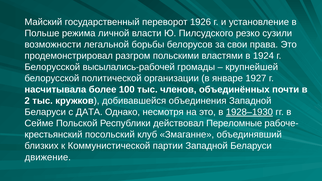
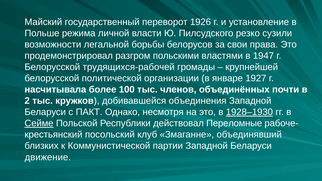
1924: 1924 -> 1947
высылались-рабочей: высылались-рабочей -> трудящихся-рабочей
ДАТА: ДАТА -> ПАКТ
Сейме underline: none -> present
